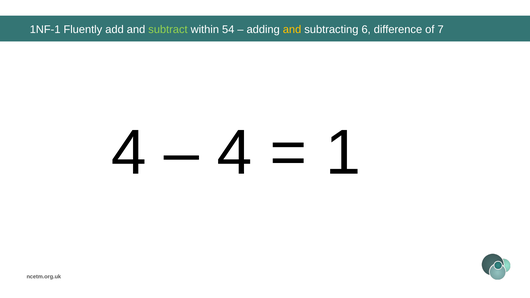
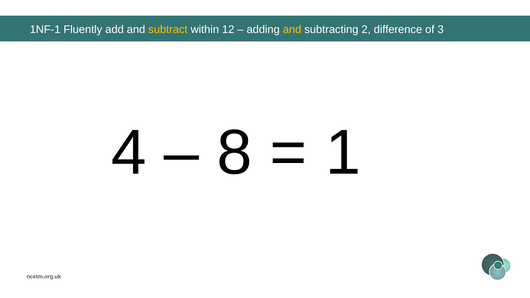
subtract colour: light green -> yellow
54: 54 -> 12
6: 6 -> 2
7: 7 -> 3
4 at (234, 153): 4 -> 8
